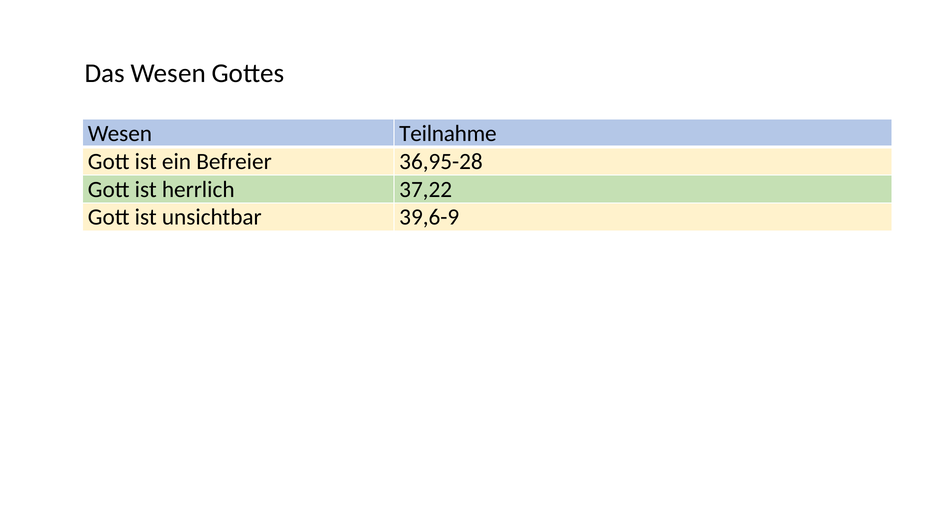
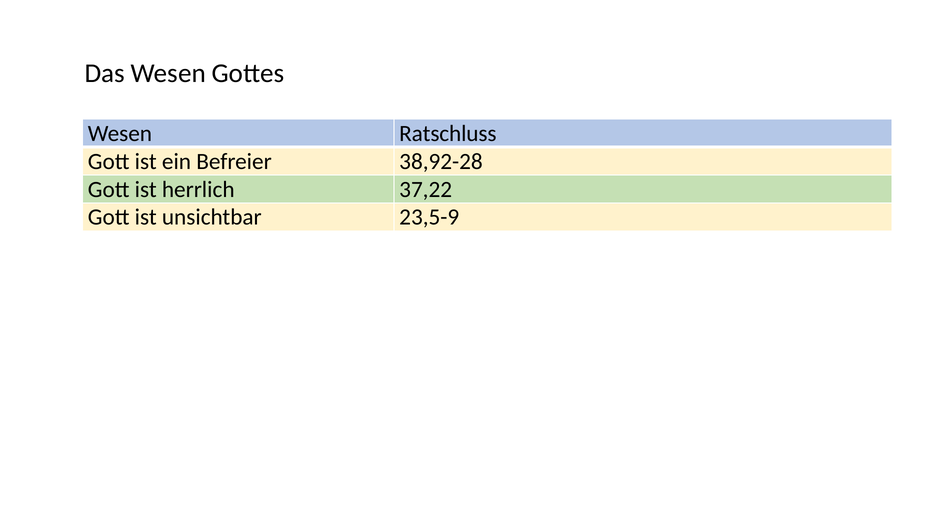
Teilnahme: Teilnahme -> Ratschluss
36,95-28: 36,95-28 -> 38,92-28
39,6-9: 39,6-9 -> 23,5-9
